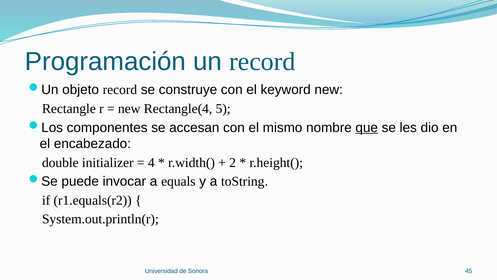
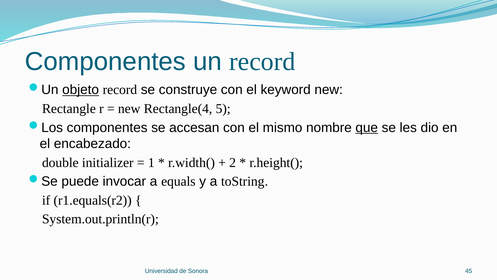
Programación at (105, 62): Programación -> Componentes
objeto underline: none -> present
4: 4 -> 1
